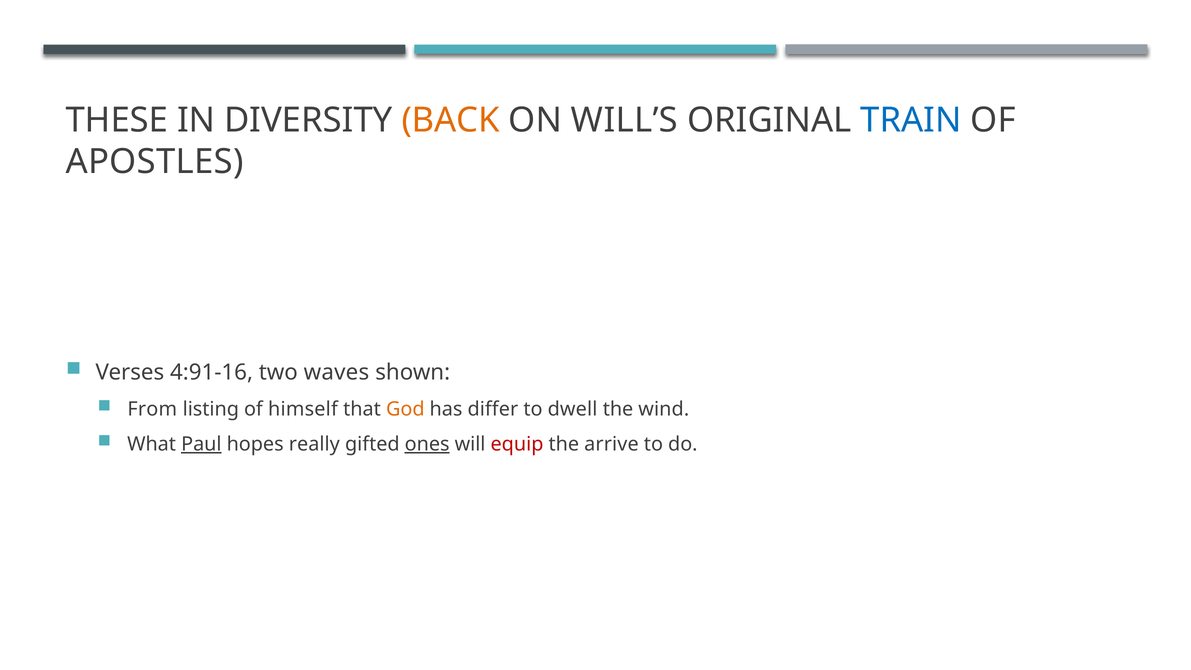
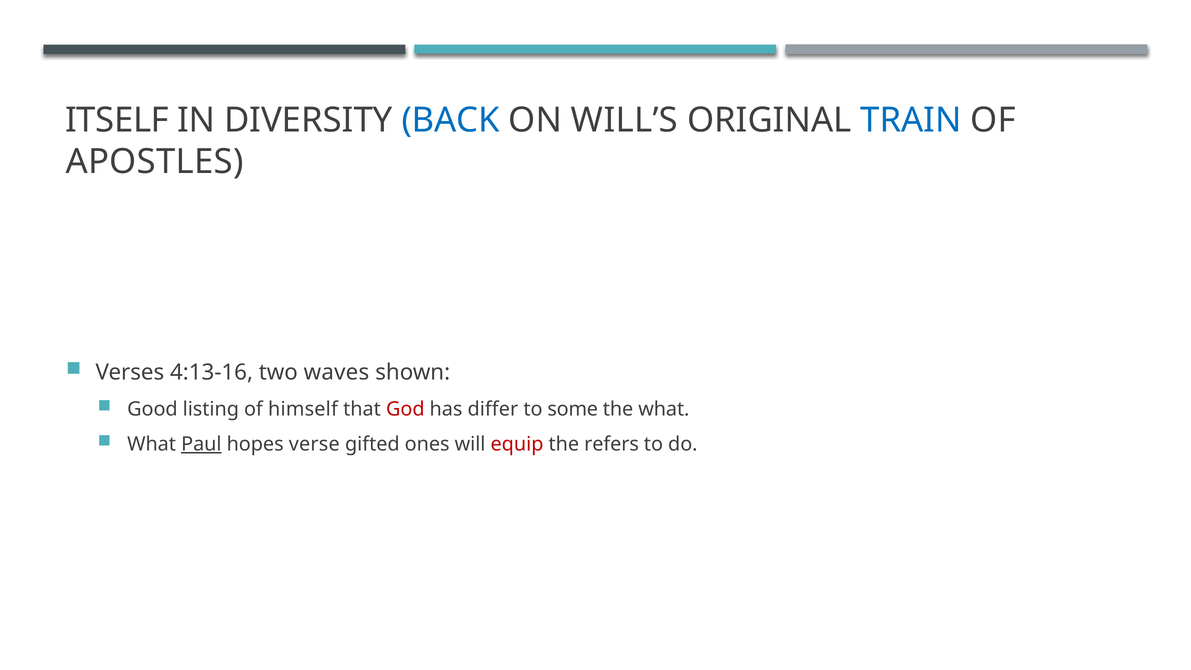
THESE: THESE -> ITSELF
BACK colour: orange -> blue
4:91-16: 4:91-16 -> 4:13-16
From: From -> Good
God colour: orange -> red
dwell: dwell -> some
the wind: wind -> what
really: really -> verse
ones underline: present -> none
arrive: arrive -> refers
